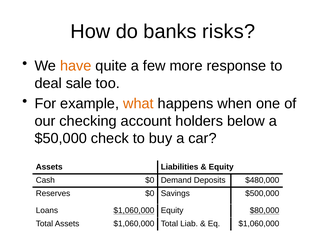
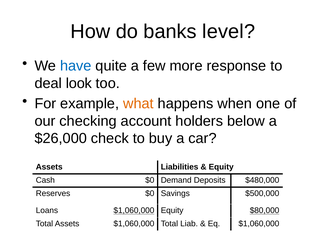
risks: risks -> level
have colour: orange -> blue
sale: sale -> look
$50,000: $50,000 -> $26,000
